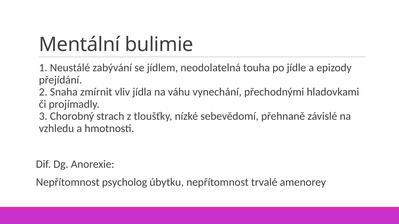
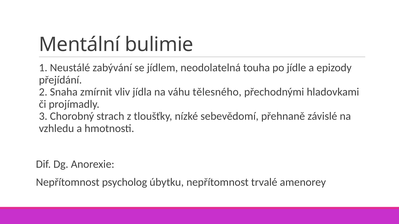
vynechání: vynechání -> tělesného
